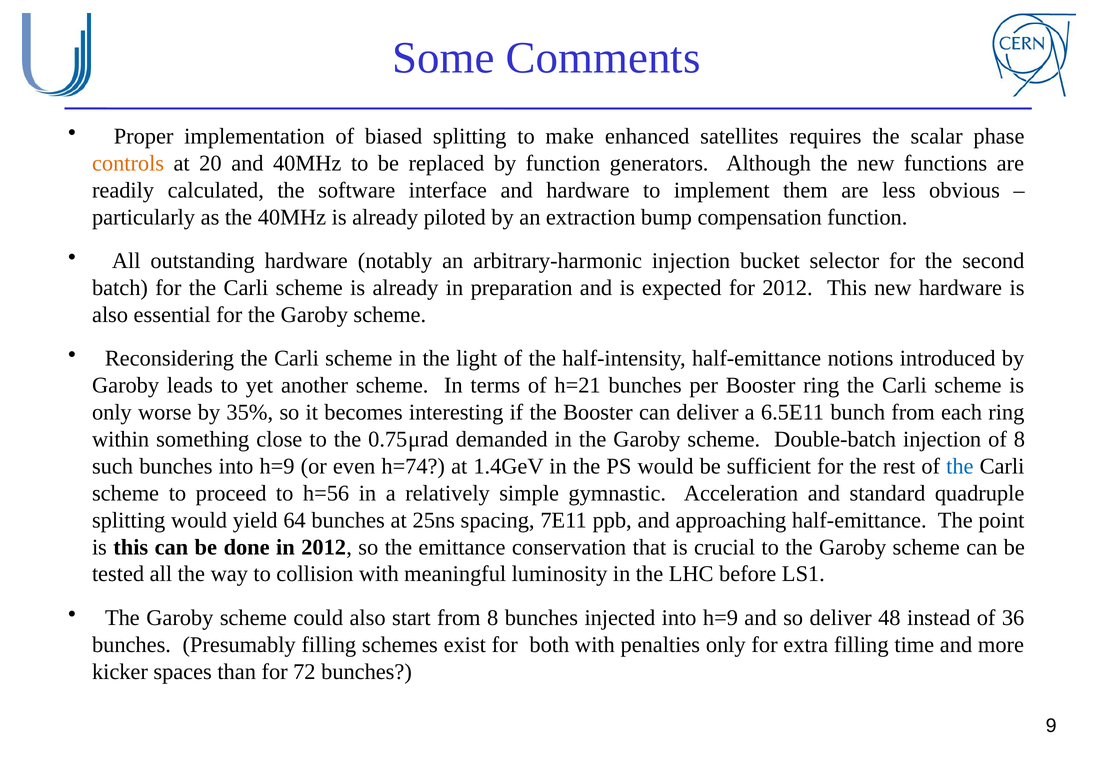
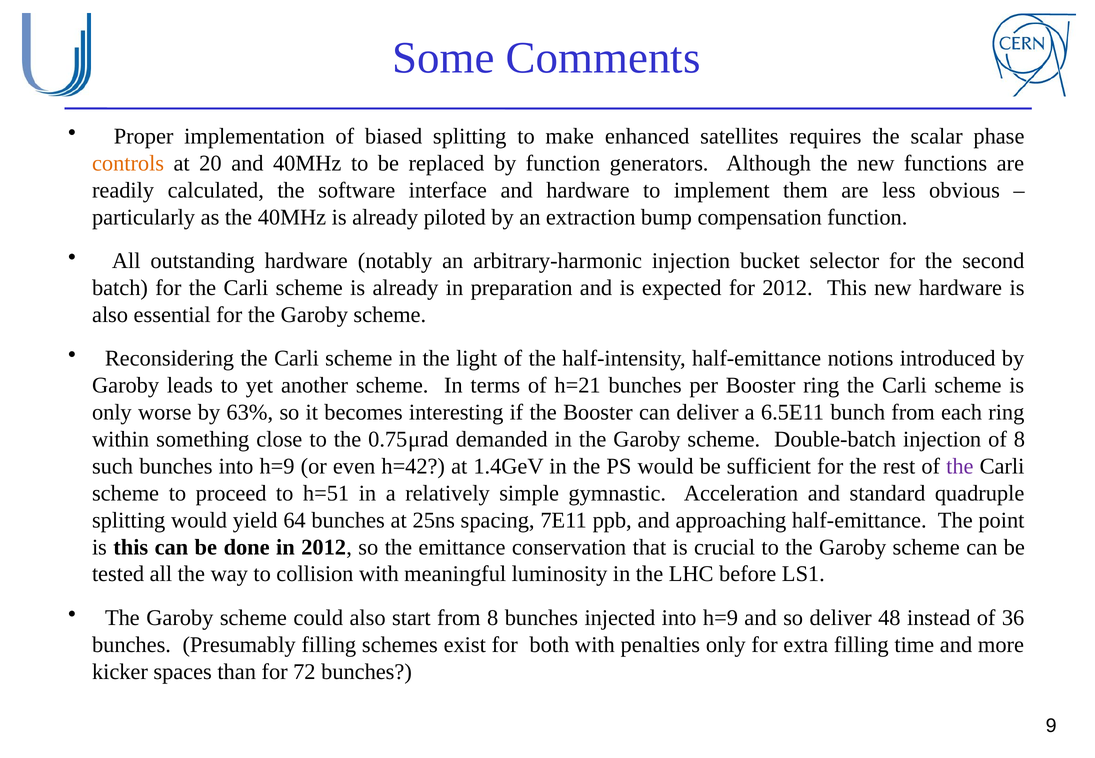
35%: 35% -> 63%
h=74: h=74 -> h=42
the at (960, 466) colour: blue -> purple
h=56: h=56 -> h=51
